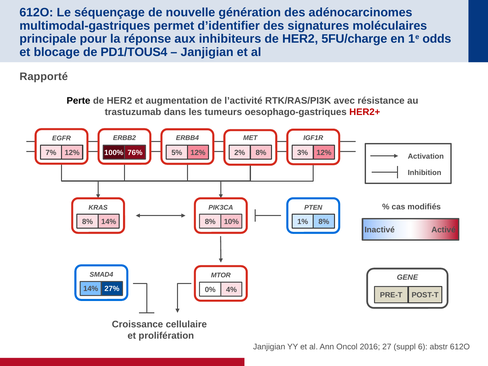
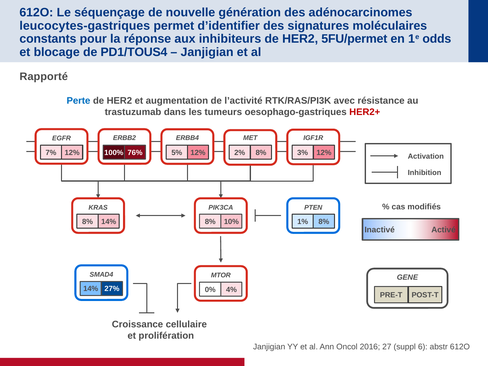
multimodal-gastriques: multimodal-gastriques -> leucocytes-gastriques
principale: principale -> constants
5FU/charge: 5FU/charge -> 5FU/permet
Perte colour: black -> blue
